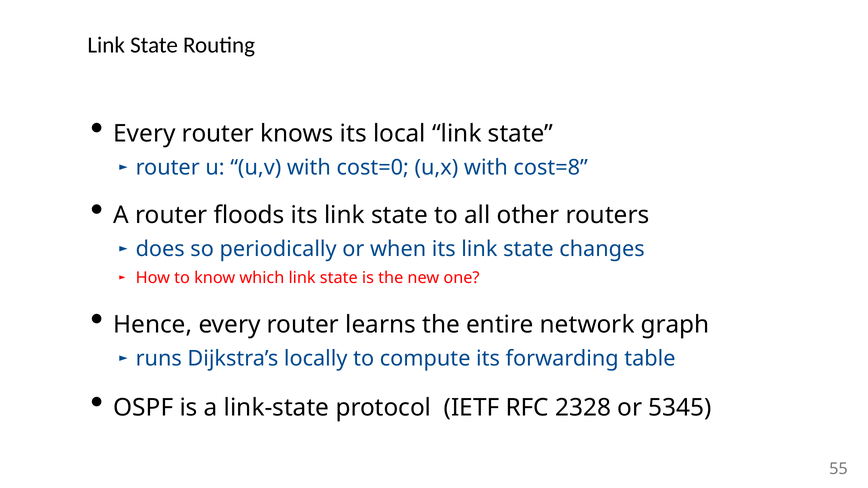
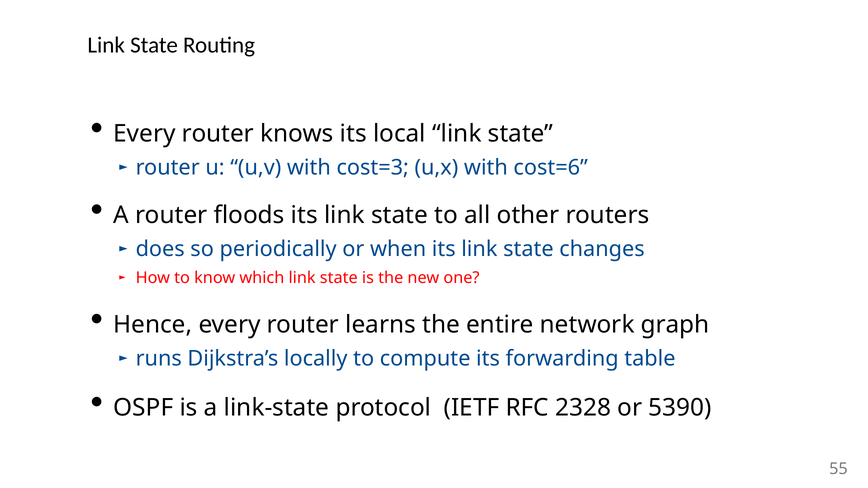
cost=0: cost=0 -> cost=3
cost=8: cost=8 -> cost=6
5345: 5345 -> 5390
